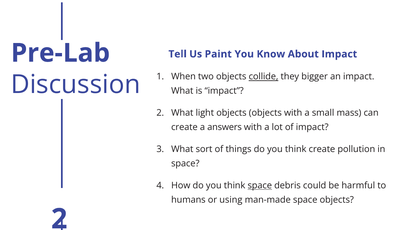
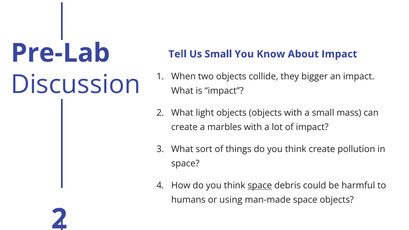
Us Paint: Paint -> Small
collide underline: present -> none
answers: answers -> marbles
